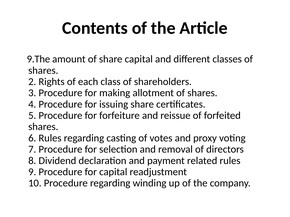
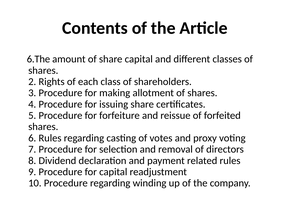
9.The: 9.The -> 6.The
